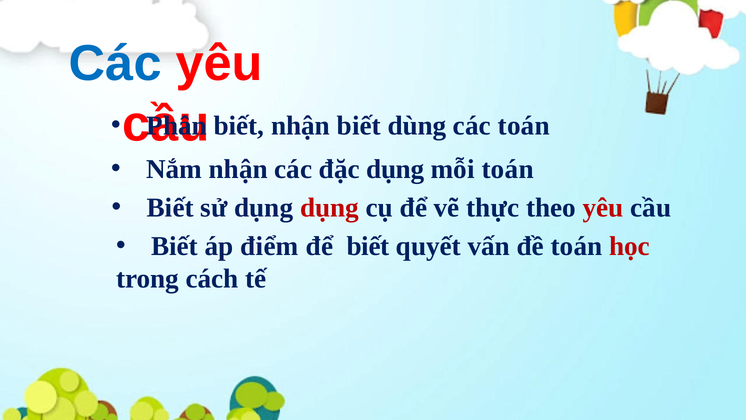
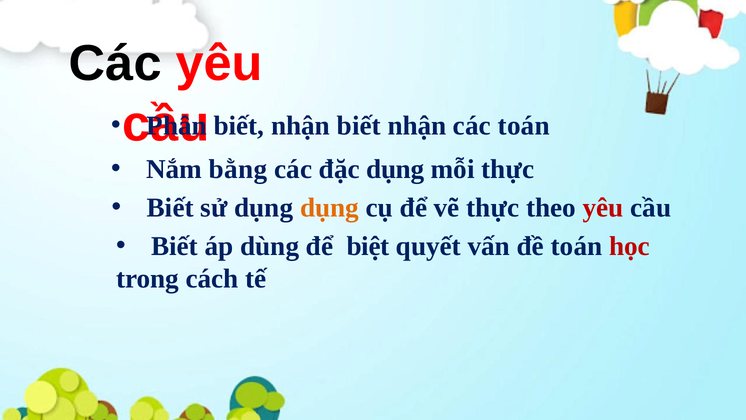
Các at (115, 63) colour: blue -> black
nhận biết dùng: dùng -> nhận
Nắm nhận: nhận -> bằng
mỗi toán: toán -> thực
dụng at (330, 208) colour: red -> orange
điểm: điểm -> dùng
để biết: biết -> biệt
